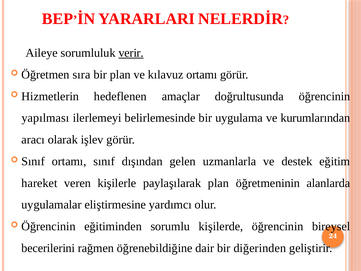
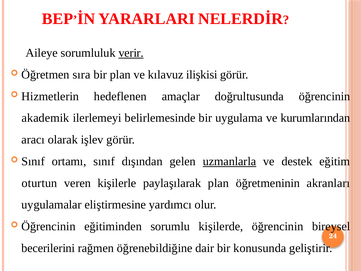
kılavuz ortamı: ortamı -> ilişkisi
yapılması: yapılması -> akademik
uzmanlarla underline: none -> present
hareket: hareket -> oturtun
alanlarda: alanlarda -> akranları
diğerinden: diğerinden -> konusunda
